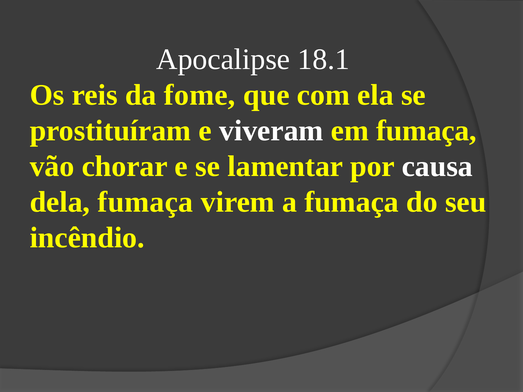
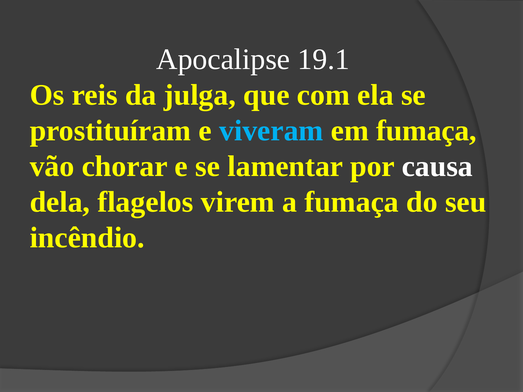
18.1: 18.1 -> 19.1
fome: fome -> julga
viveram colour: white -> light blue
dela fumaça: fumaça -> flagelos
